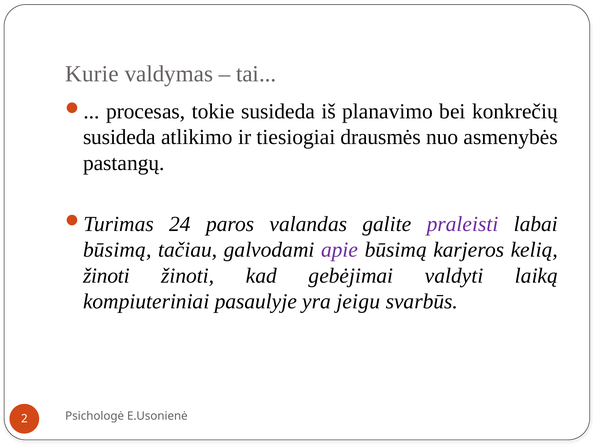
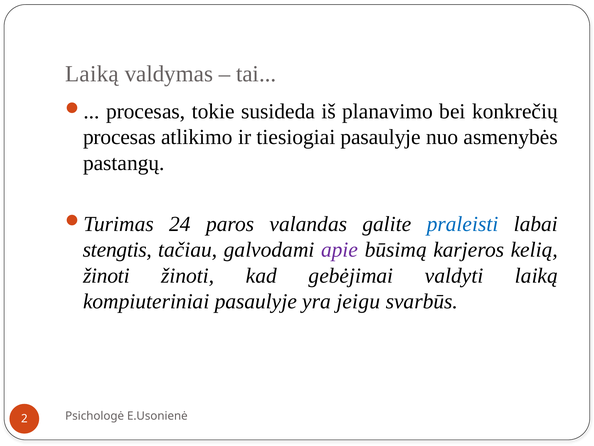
Kurie at (92, 74): Kurie -> Laiką
susideda at (119, 137): susideda -> procesas
tiesiogiai drausmės: drausmės -> pasaulyje
praleisti colour: purple -> blue
būsimą at (117, 250): būsimą -> stengtis
